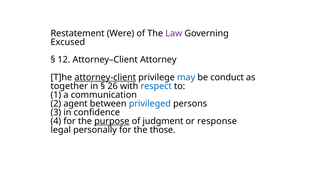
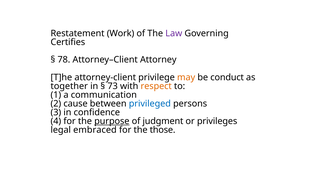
Were: Were -> Work
Excused: Excused -> Certifies
12: 12 -> 78
attorney-client underline: present -> none
may colour: blue -> orange
26: 26 -> 73
respect colour: blue -> orange
agent: agent -> cause
response: response -> privileges
personally: personally -> embraced
